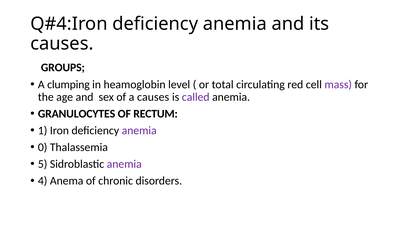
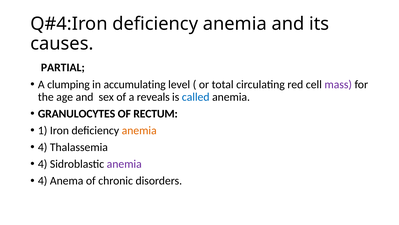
GROUPS: GROUPS -> PARTIAL
heamoglobin: heamoglobin -> accumulating
a causes: causes -> reveals
called colour: purple -> blue
anemia at (139, 130) colour: purple -> orange
0 at (43, 147): 0 -> 4
5 at (43, 164): 5 -> 4
